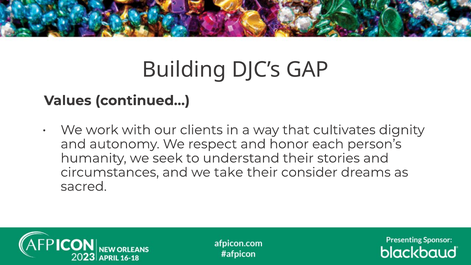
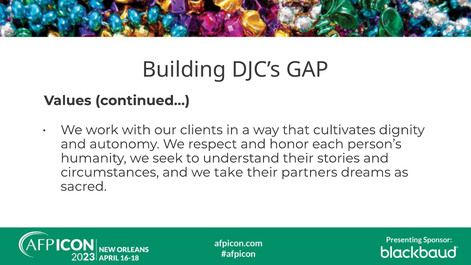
consider: consider -> partners
